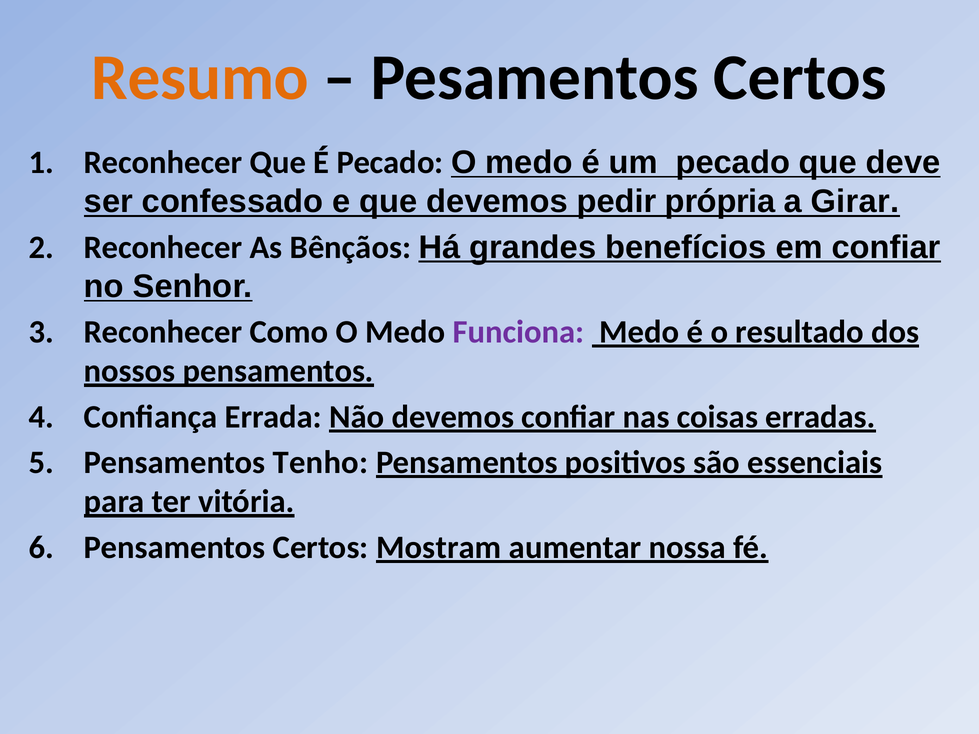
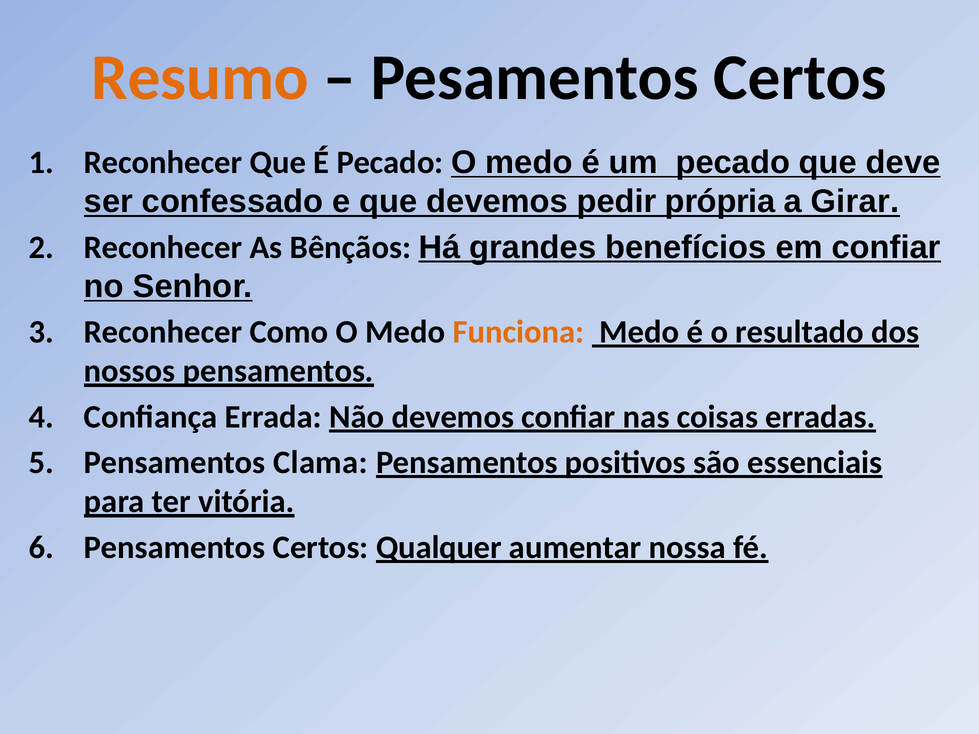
Funciona colour: purple -> orange
Tenho: Tenho -> Clama
Mostram: Mostram -> Qualquer
